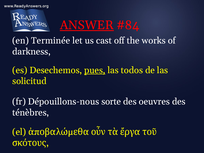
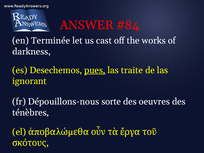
ANSWER underline: present -> none
todos: todos -> traite
solicitud: solicitud -> ignorant
